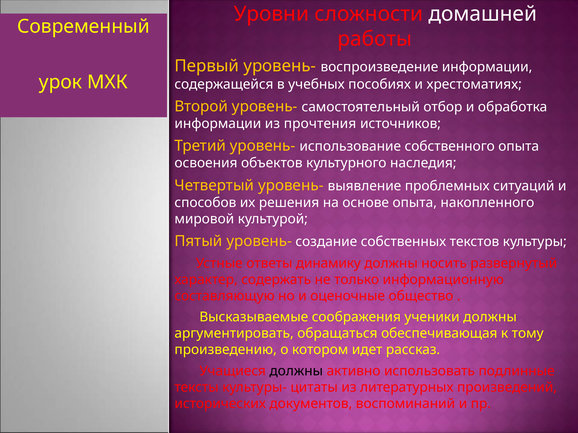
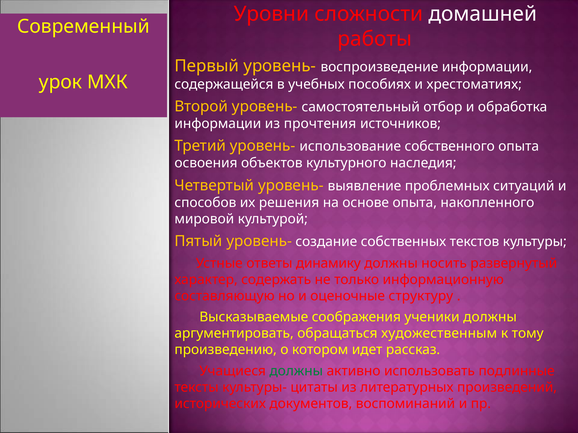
общество: общество -> структуру
обеспечивающая: обеспечивающая -> художественным
должны at (296, 371) colour: black -> green
